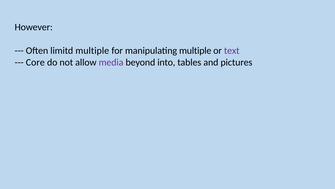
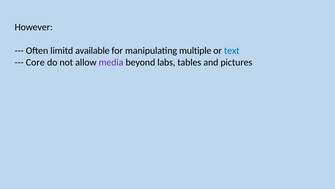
limitd multiple: multiple -> available
text colour: purple -> blue
into: into -> labs
